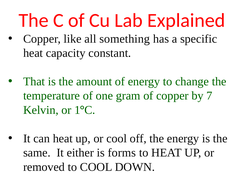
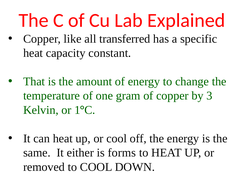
something: something -> transferred
7: 7 -> 3
